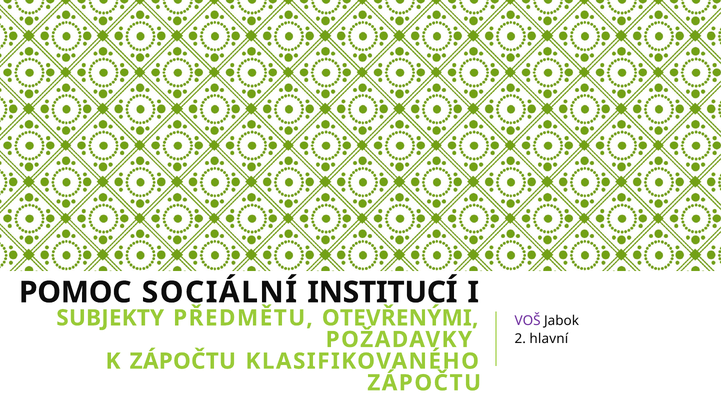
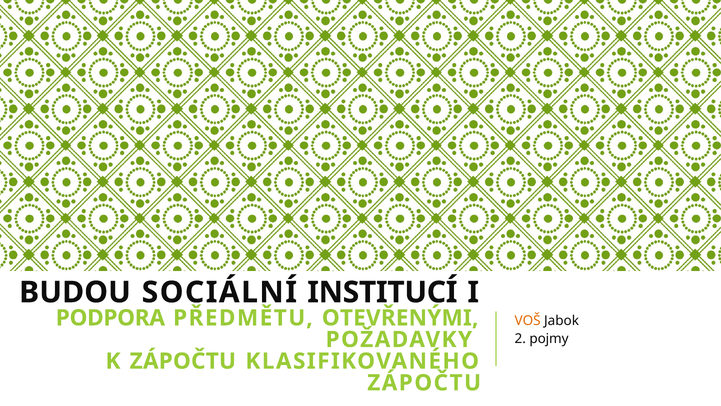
POMOC: POMOC -> BUDOU
SUBJEKTY: SUBJEKTY -> PODPORA
VOŠ colour: purple -> orange
hlavní: hlavní -> pojmy
